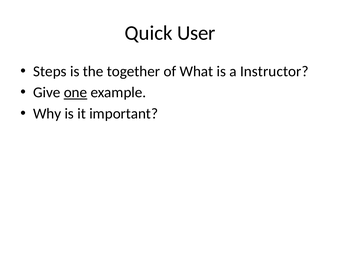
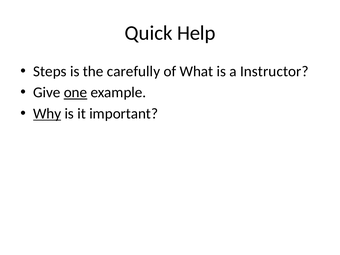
User: User -> Help
together: together -> carefully
Why underline: none -> present
